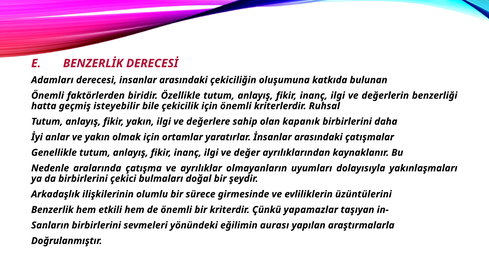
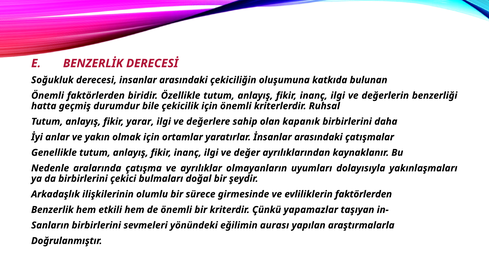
Adamları: Adamları -> Soğukluk
isteyebilir: isteyebilir -> durumdur
fikir yakın: yakın -> yarar
evliliklerin üzüntülerini: üzüntülerini -> faktörlerden
